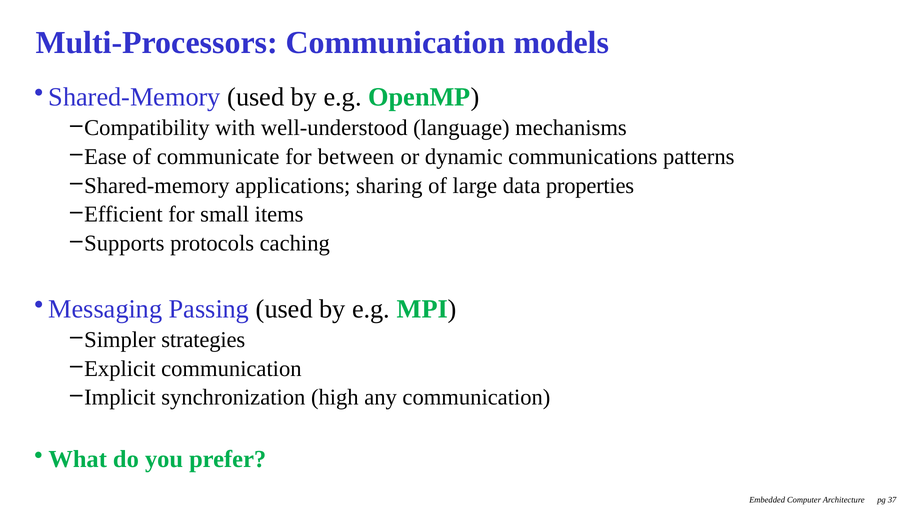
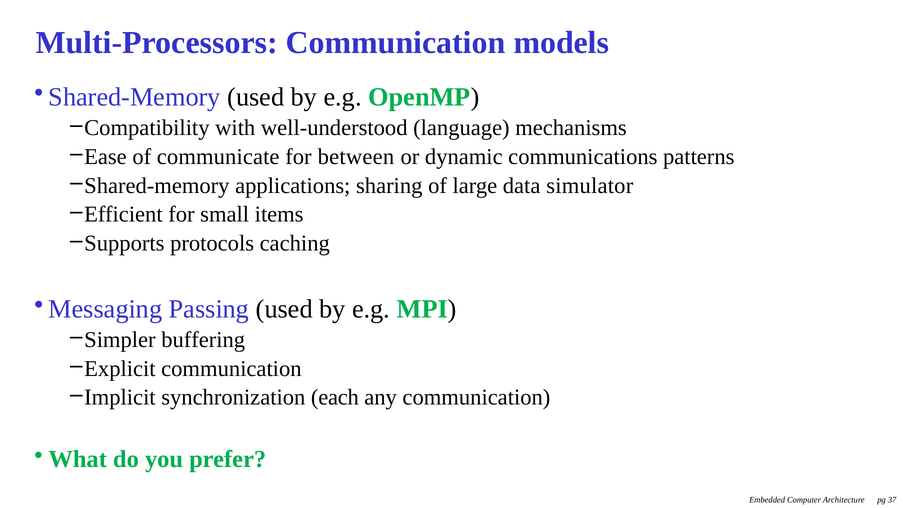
properties: properties -> simulator
strategies: strategies -> buffering
high: high -> each
